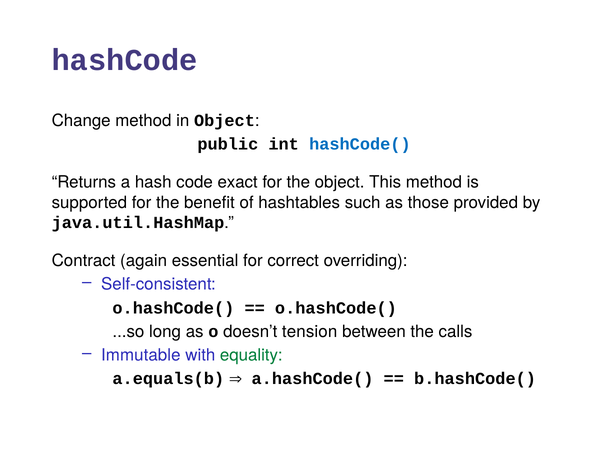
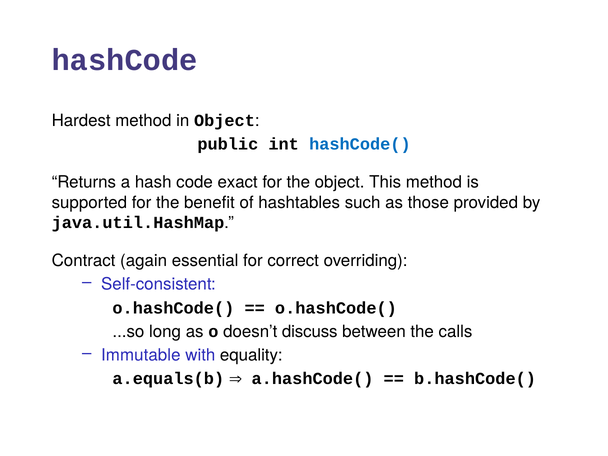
Change: Change -> Hardest
tension: tension -> discuss
equality colour: green -> black
